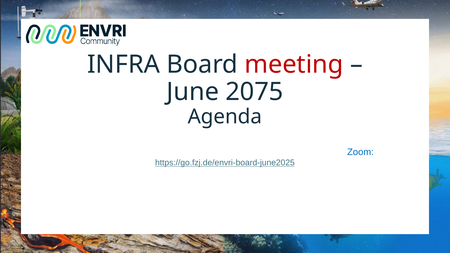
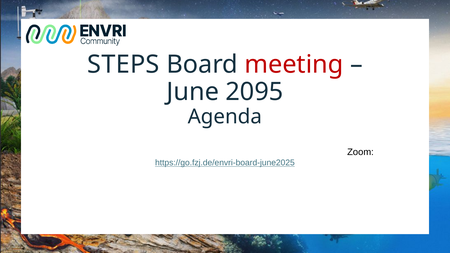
INFRA: INFRA -> STEPS
2075: 2075 -> 2095
Zoom colour: blue -> black
